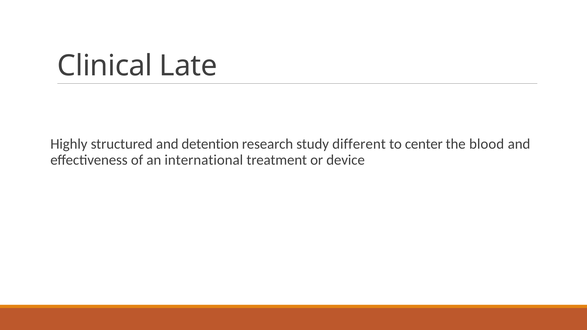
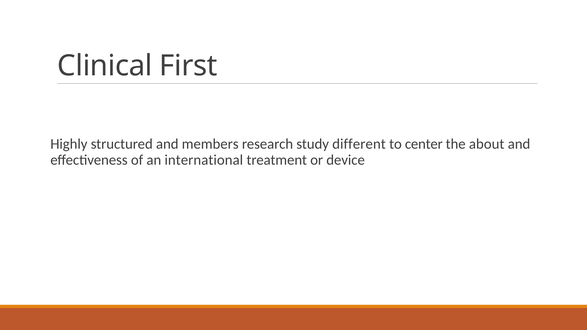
Late: Late -> First
detention: detention -> members
blood: blood -> about
